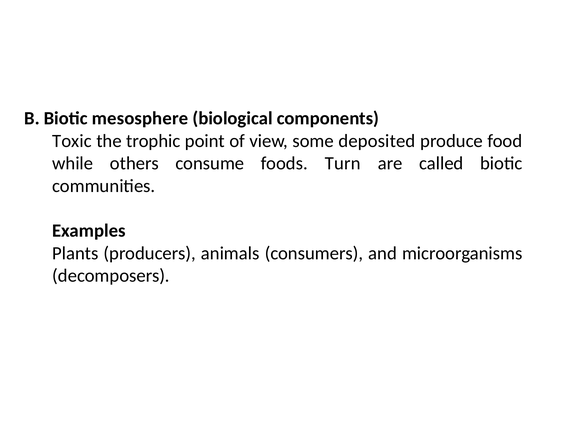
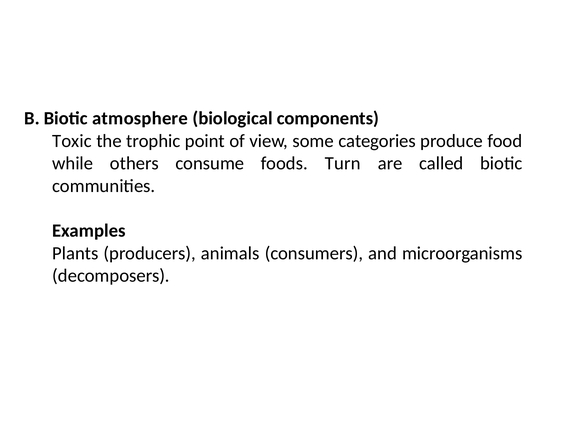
mesosphere: mesosphere -> atmosphere
deposited: deposited -> categories
